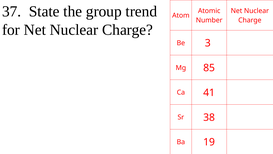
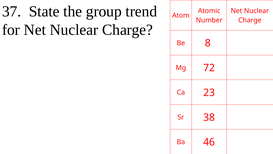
3: 3 -> 8
85: 85 -> 72
41: 41 -> 23
19: 19 -> 46
